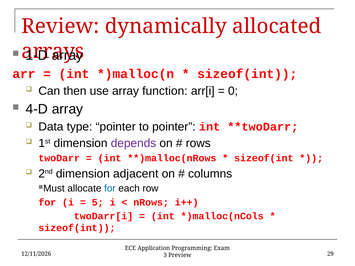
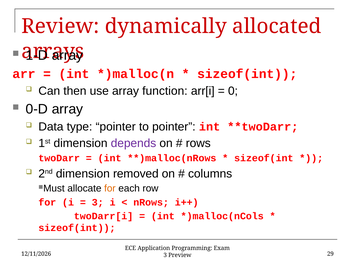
4-D: 4-D -> 0-D
adjacent: adjacent -> removed
for at (110, 189) colour: blue -> orange
5 at (98, 202): 5 -> 3
